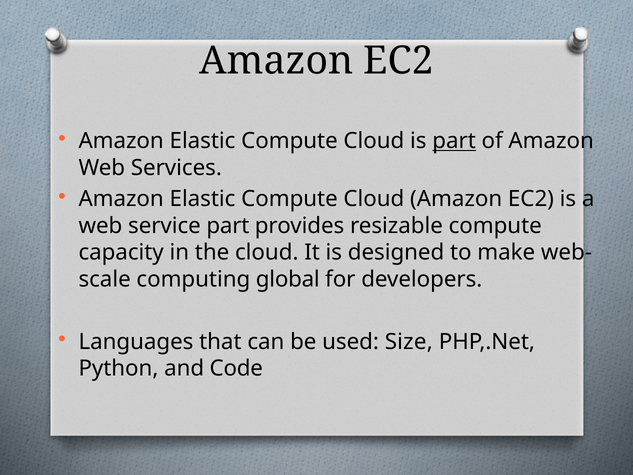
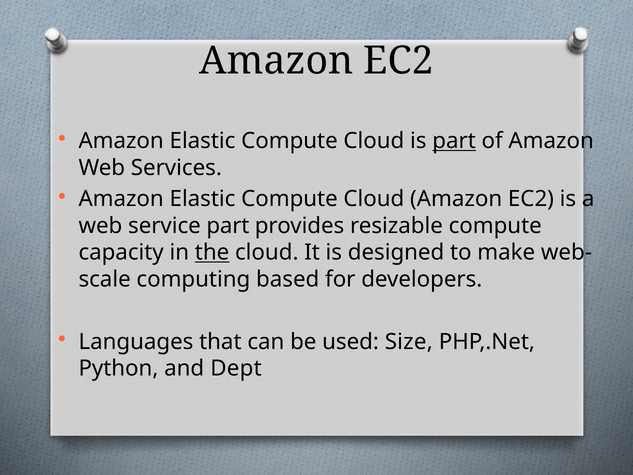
the underline: none -> present
global: global -> based
Code: Code -> Dept
